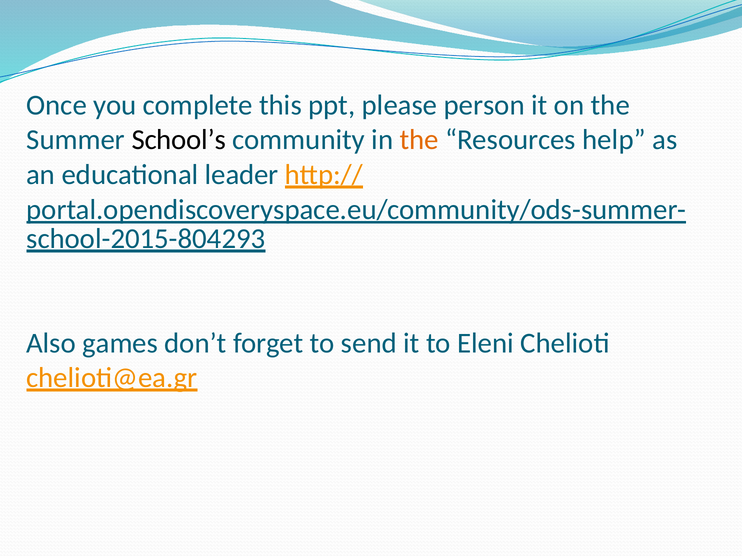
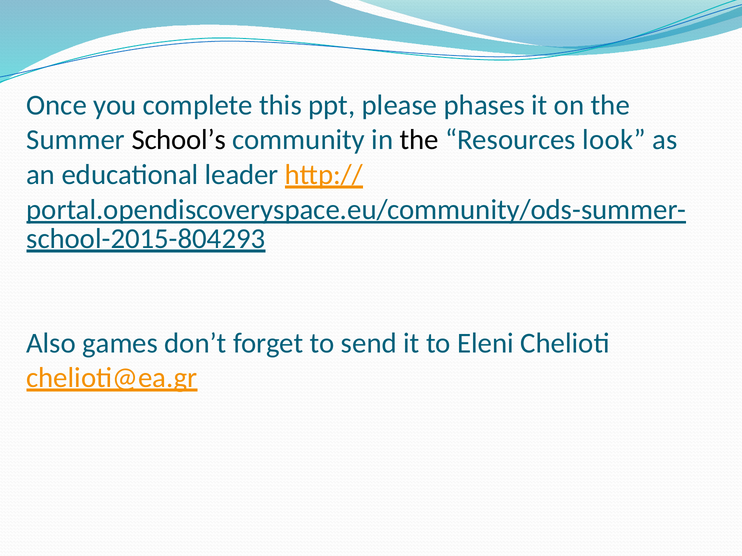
person: person -> phases
the at (419, 140) colour: orange -> black
help: help -> look
